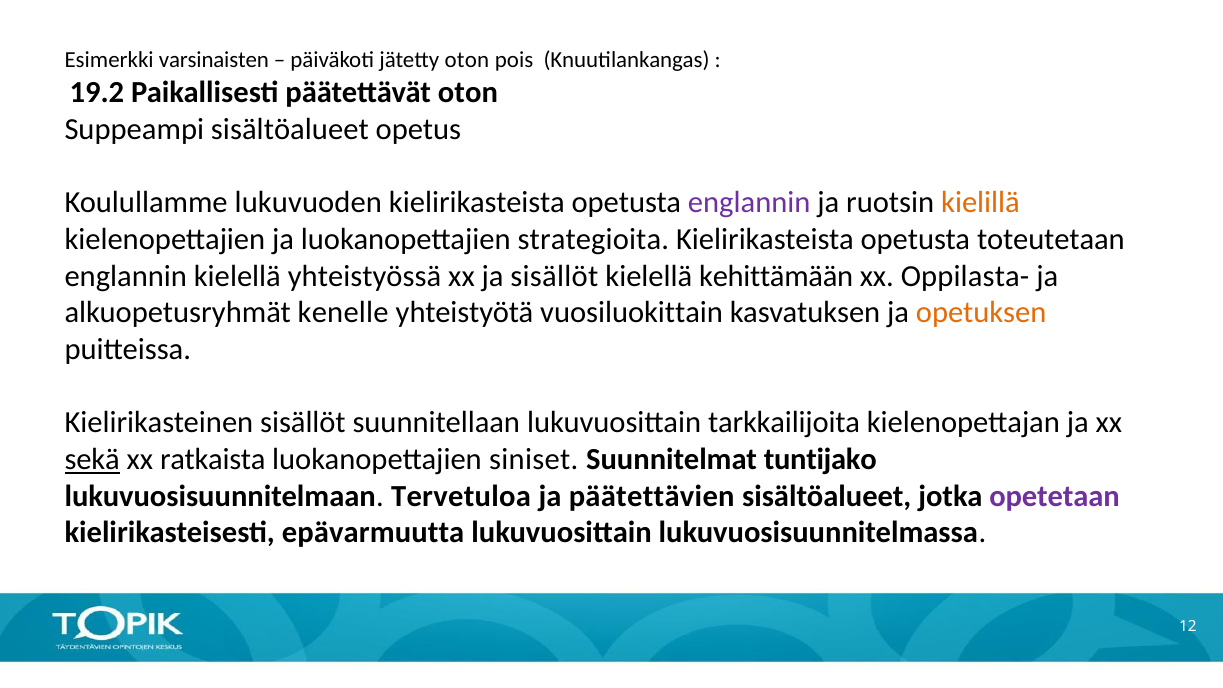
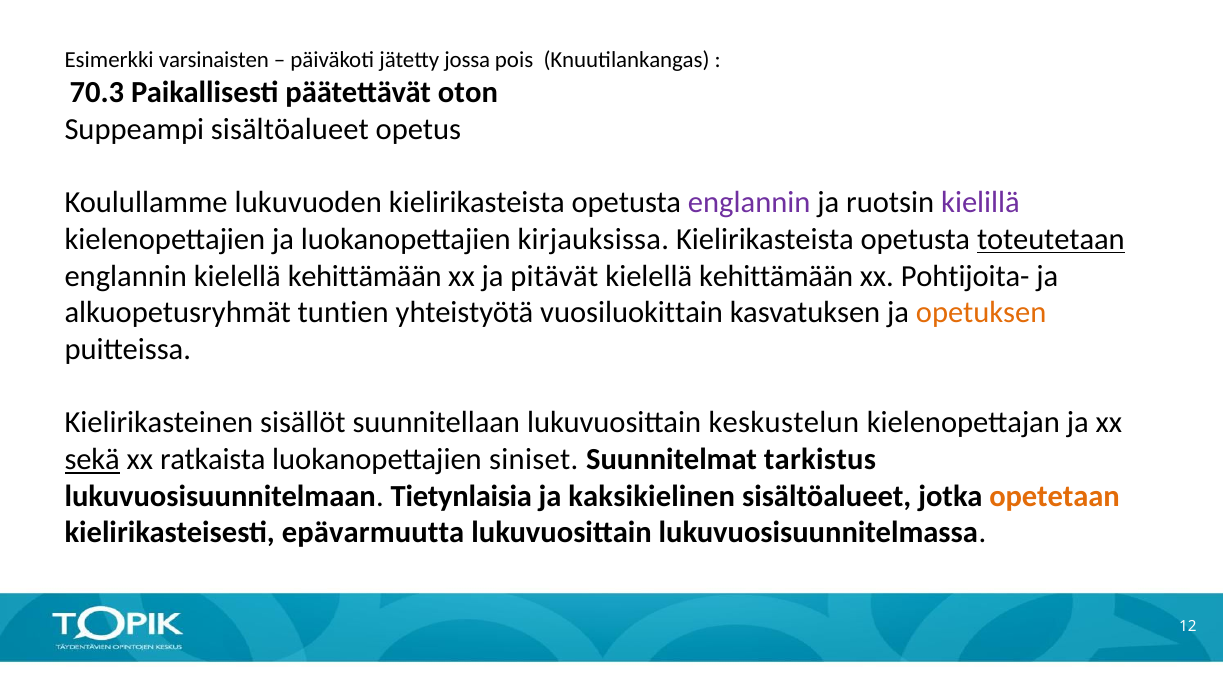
jätetty oton: oton -> jossa
19.2: 19.2 -> 70.3
kielillä colour: orange -> purple
strategioita: strategioita -> kirjauksissa
toteutetaan underline: none -> present
englannin kielellä yhteistyössä: yhteistyössä -> kehittämään
ja sisällöt: sisällöt -> pitävät
Oppilasta-: Oppilasta- -> Pohtijoita-
kenelle: kenelle -> tuntien
tarkkailijoita: tarkkailijoita -> keskustelun
tuntijako: tuntijako -> tarkistus
Tervetuloa: Tervetuloa -> Tietynlaisia
päätettävien: päätettävien -> kaksikielinen
opetetaan colour: purple -> orange
